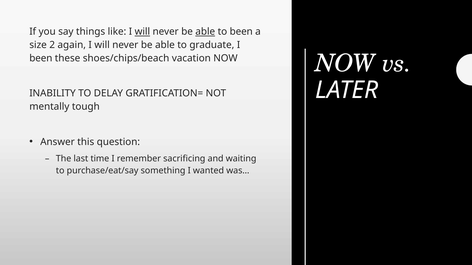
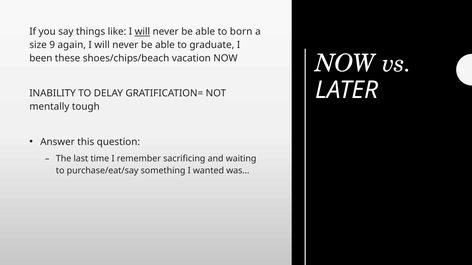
able at (205, 32) underline: present -> none
to been: been -> born
2: 2 -> 9
